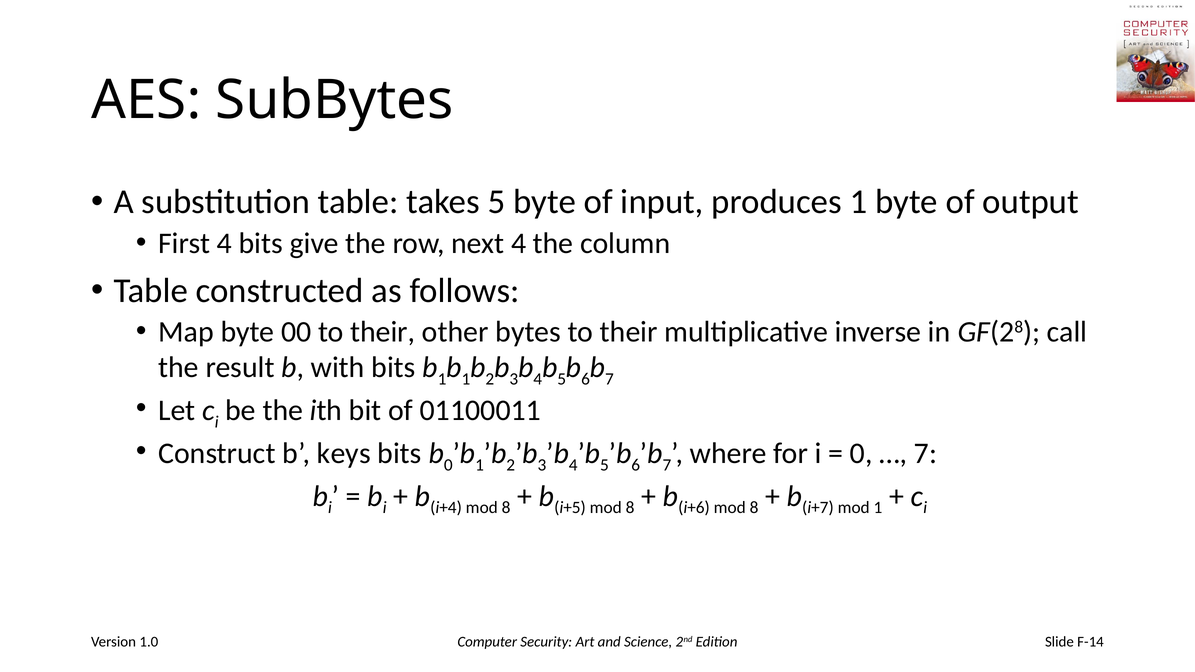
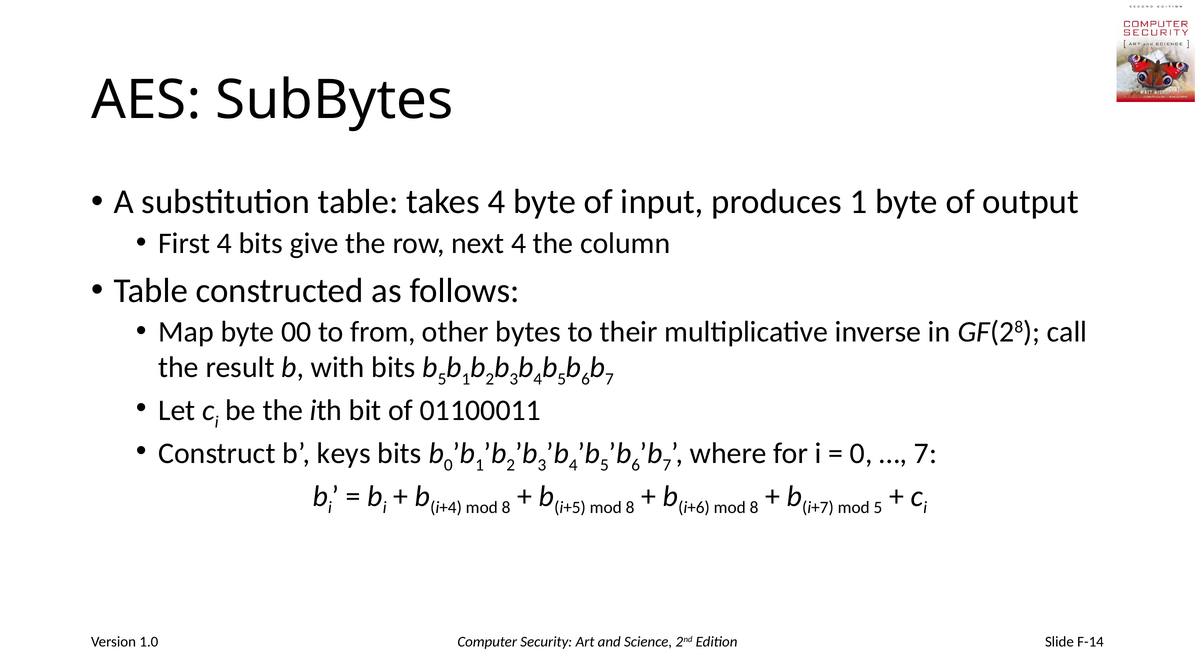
takes 5: 5 -> 4
00 to their: their -> from
bits b 1: 1 -> 5
mod 1: 1 -> 5
